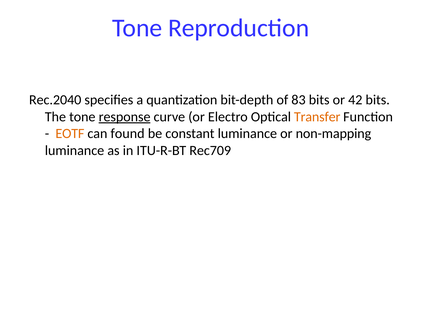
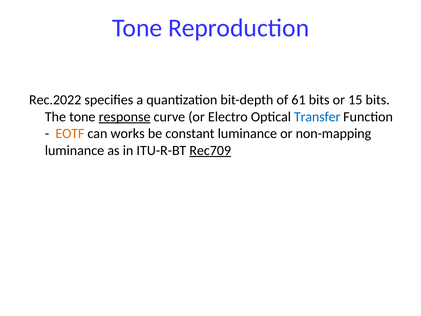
Rec.2040: Rec.2040 -> Rec.2022
83: 83 -> 61
42: 42 -> 15
Transfer colour: orange -> blue
found: found -> works
Rec709 underline: none -> present
